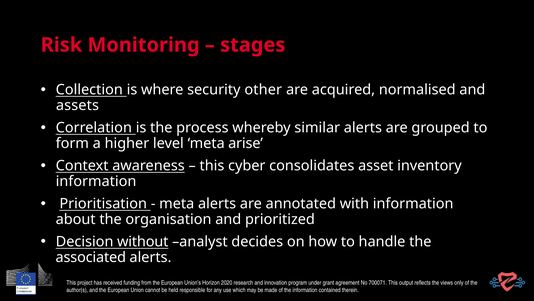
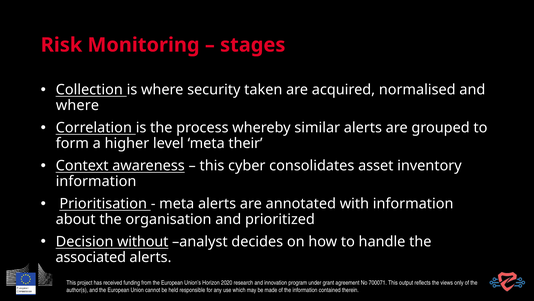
other: other -> taken
assets at (77, 105): assets -> where
arise: arise -> their
